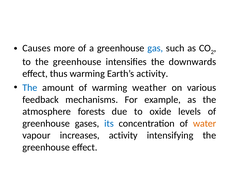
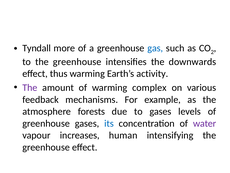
Causes: Causes -> Tyndall
The at (30, 87) colour: blue -> purple
weather: weather -> complex
to oxide: oxide -> gases
water colour: orange -> purple
increases activity: activity -> human
